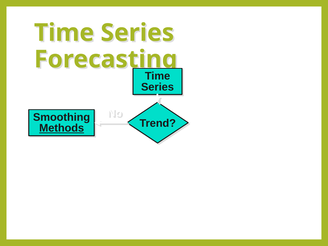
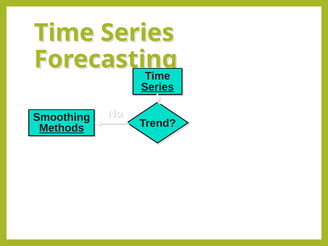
Series at (157, 87) underline: none -> present
